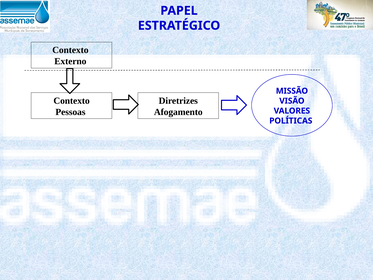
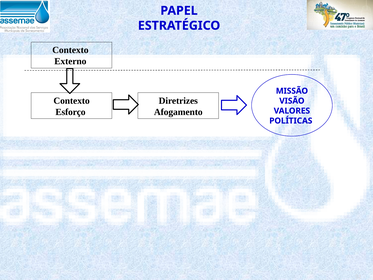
Pessoas: Pessoas -> Esforço
